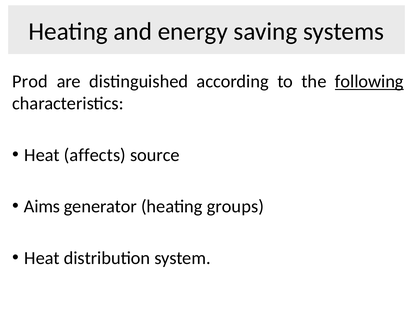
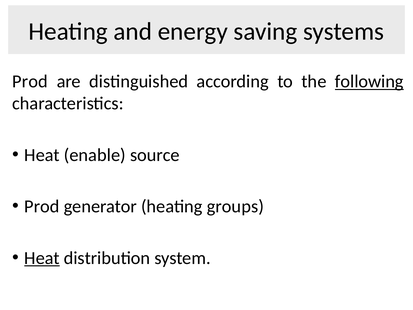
affects: affects -> enable
Aims at (42, 206): Aims -> Prod
Heat at (42, 258) underline: none -> present
